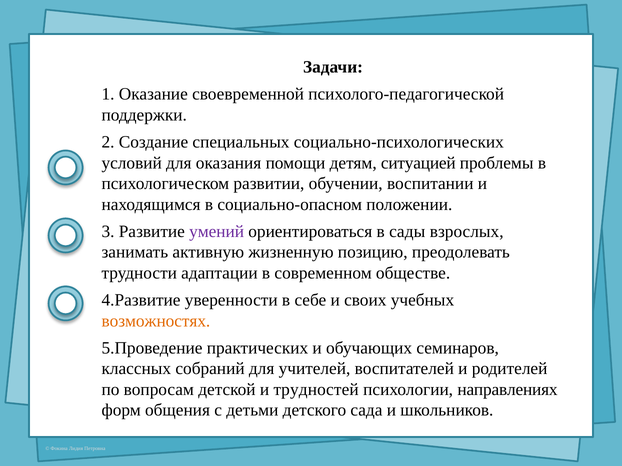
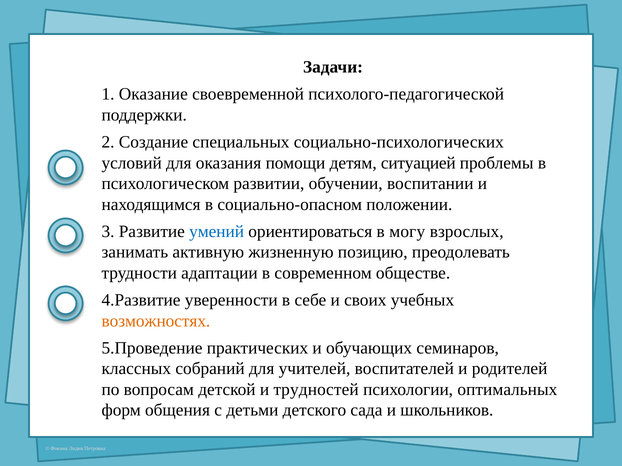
умений colour: purple -> blue
сады: сады -> могу
направлениях: направлениях -> оптимальных
